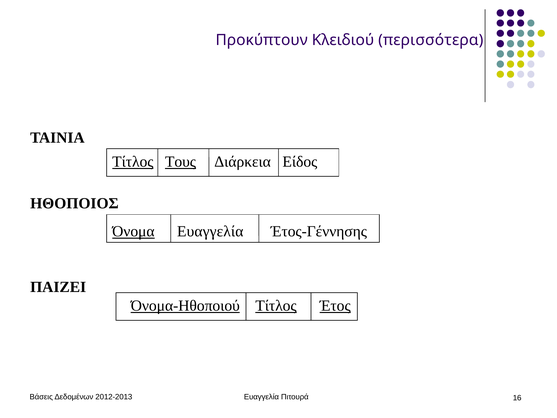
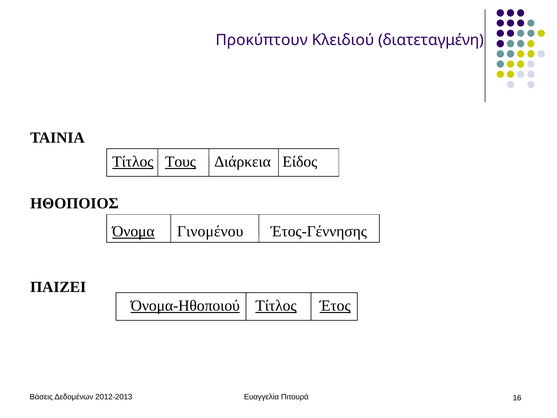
περισσότερα: περισσότερα -> διατεταγμένη
Όνομα Ευαγγελία: Ευαγγελία -> Γινομένου
